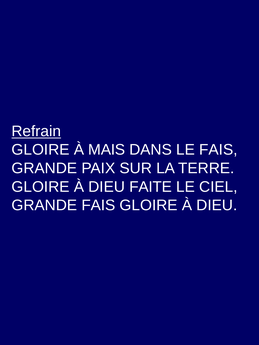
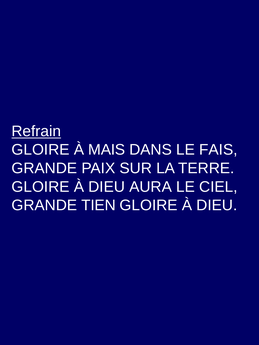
FAITE: FAITE -> AURA
GRANDE FAIS: FAIS -> TIEN
